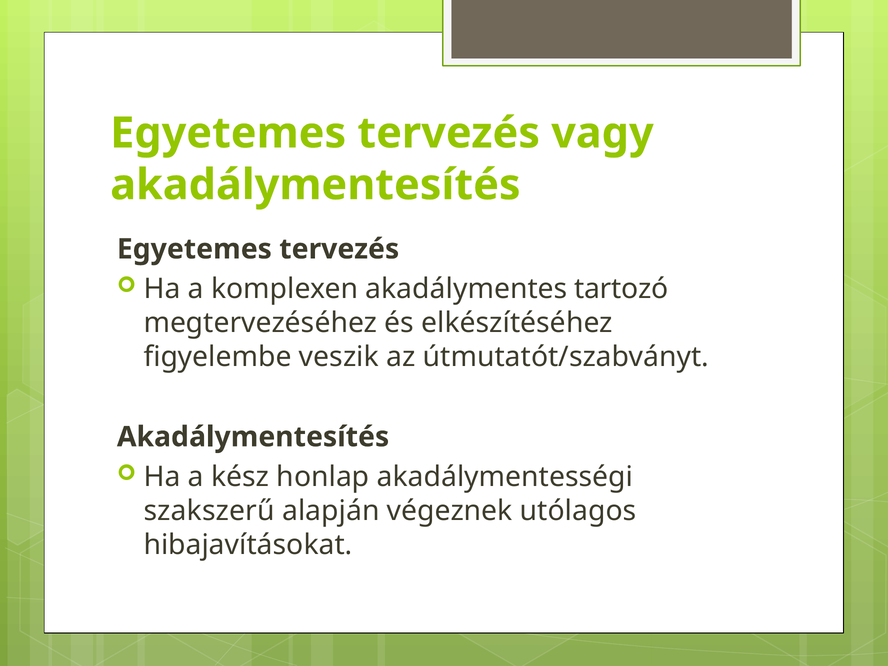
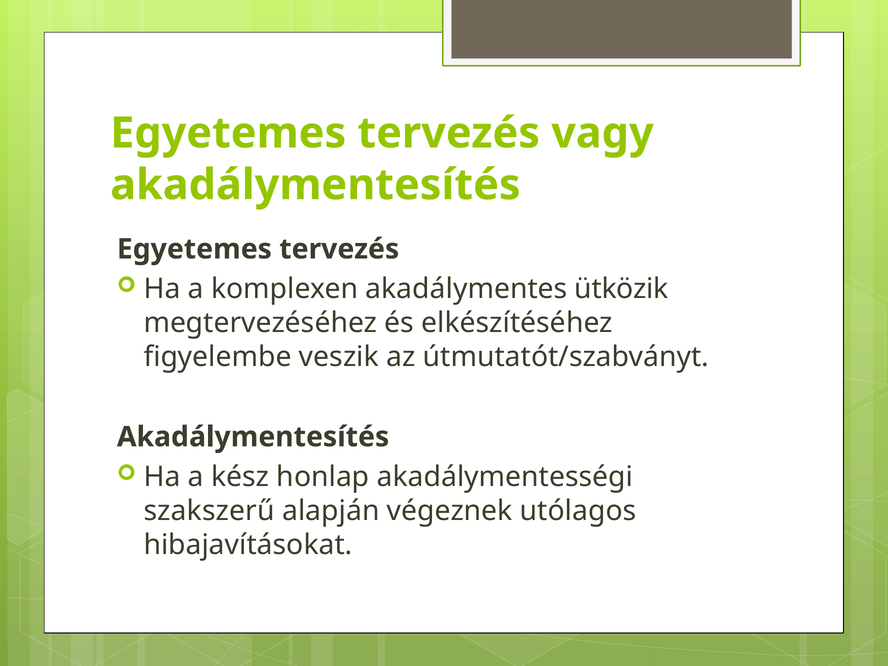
tartozó: tartozó -> ütközik
